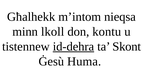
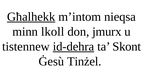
Għalhekk underline: none -> present
kontu: kontu -> jmurx
Huma: Huma -> Tinżel
